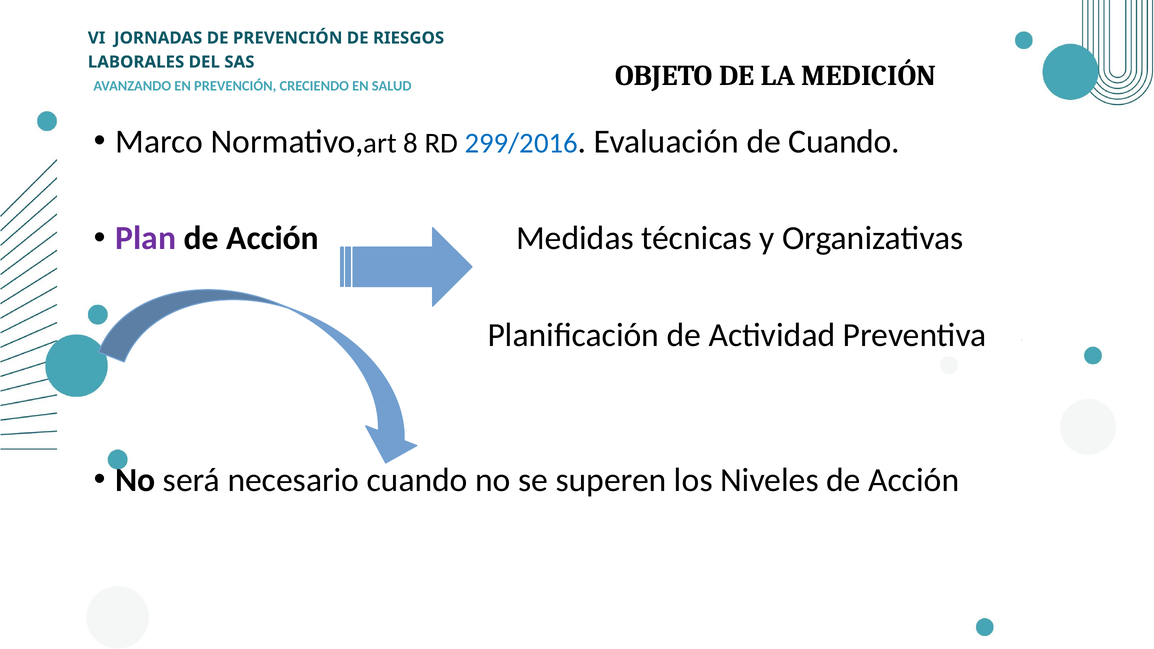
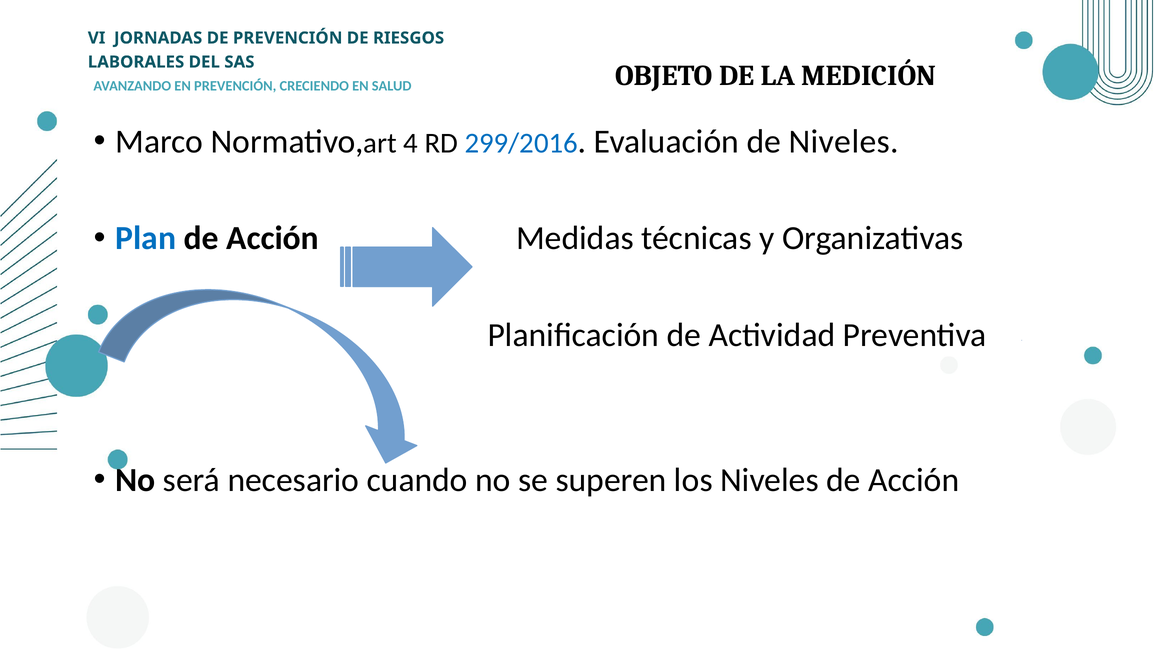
8: 8 -> 4
de Cuando: Cuando -> Niveles
Plan colour: purple -> blue
